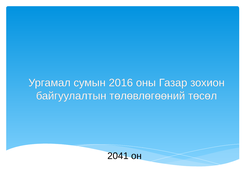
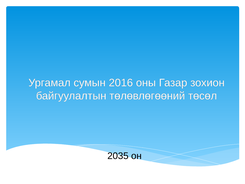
2041: 2041 -> 2035
